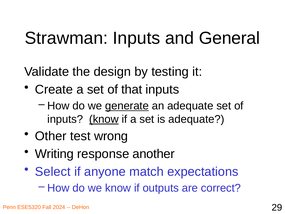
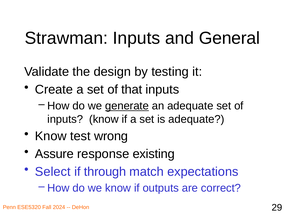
know at (104, 119) underline: present -> none
Other at (51, 136): Other -> Know
Writing: Writing -> Assure
another: another -> existing
anyone: anyone -> through
